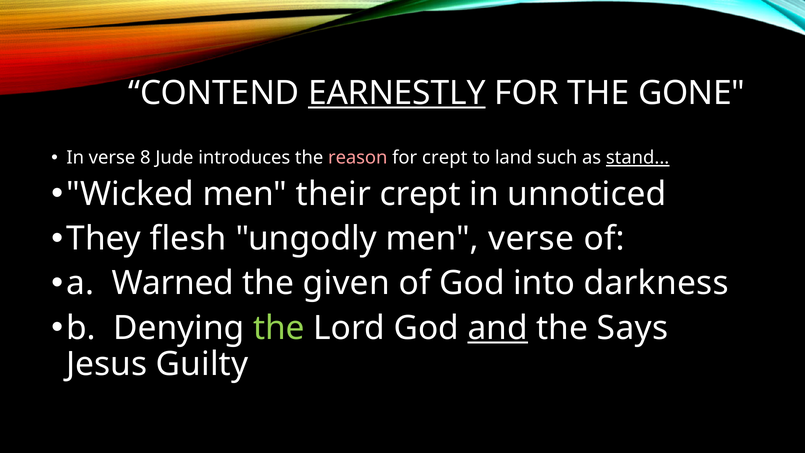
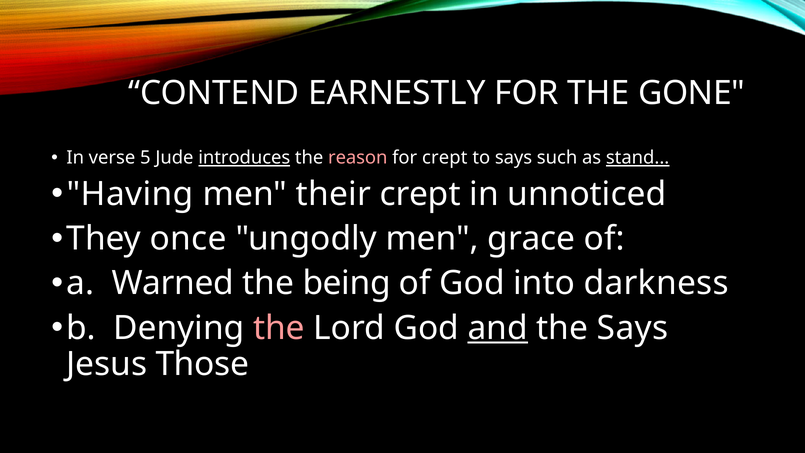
EARNESTLY underline: present -> none
8: 8 -> 5
introduces underline: none -> present
to land: land -> says
Wicked: Wicked -> Having
flesh: flesh -> once
men verse: verse -> grace
given: given -> being
the at (279, 328) colour: light green -> pink
Guilty: Guilty -> Those
